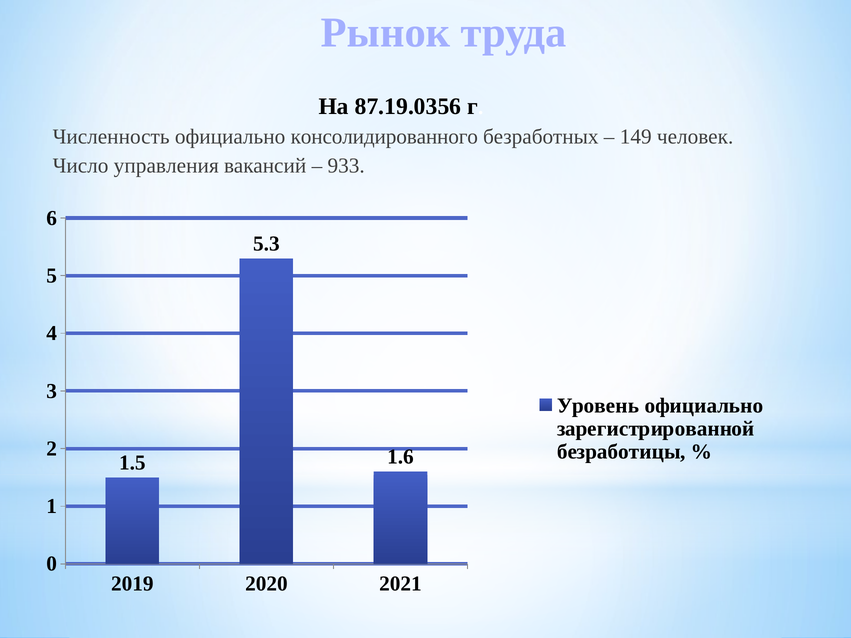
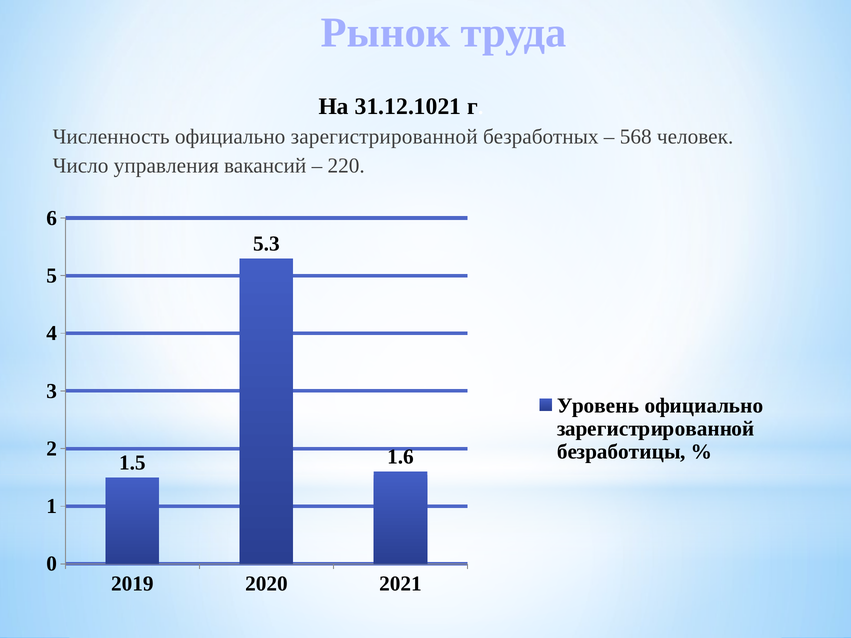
87.19.0356: 87.19.0356 -> 31.12.1021
Численность официально консолидированного: консолидированного -> зарегистрированной
149: 149 -> 568
933: 933 -> 220
